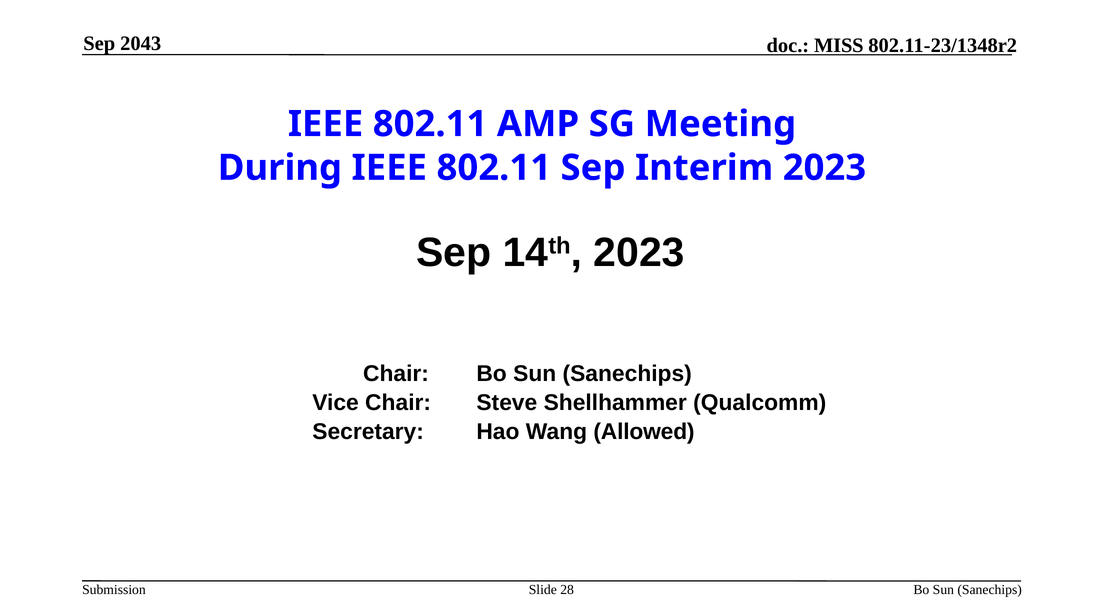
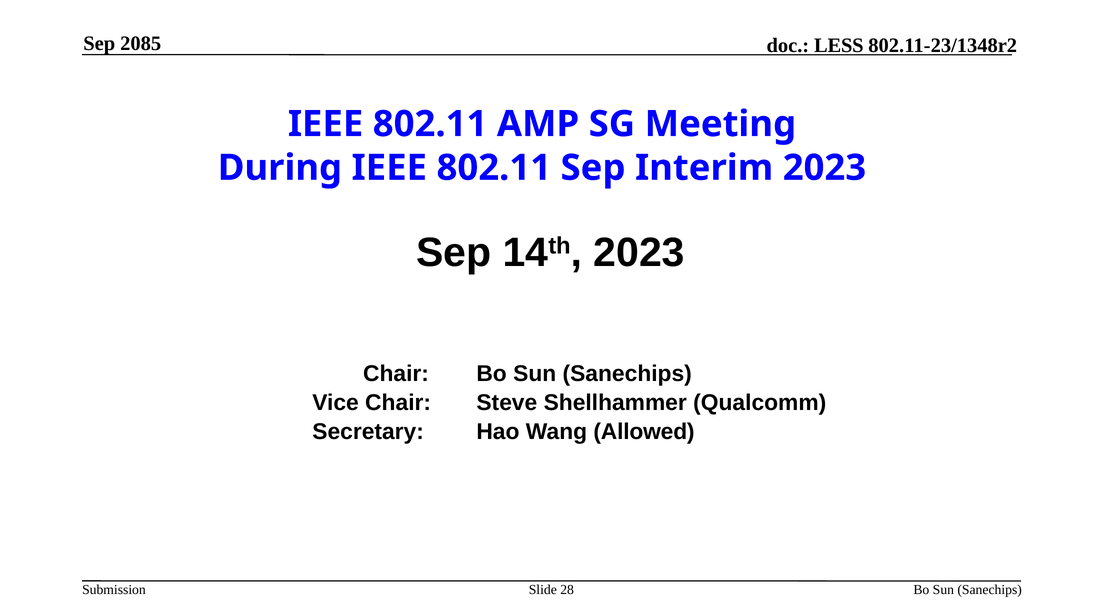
2043: 2043 -> 2085
MISS: MISS -> LESS
